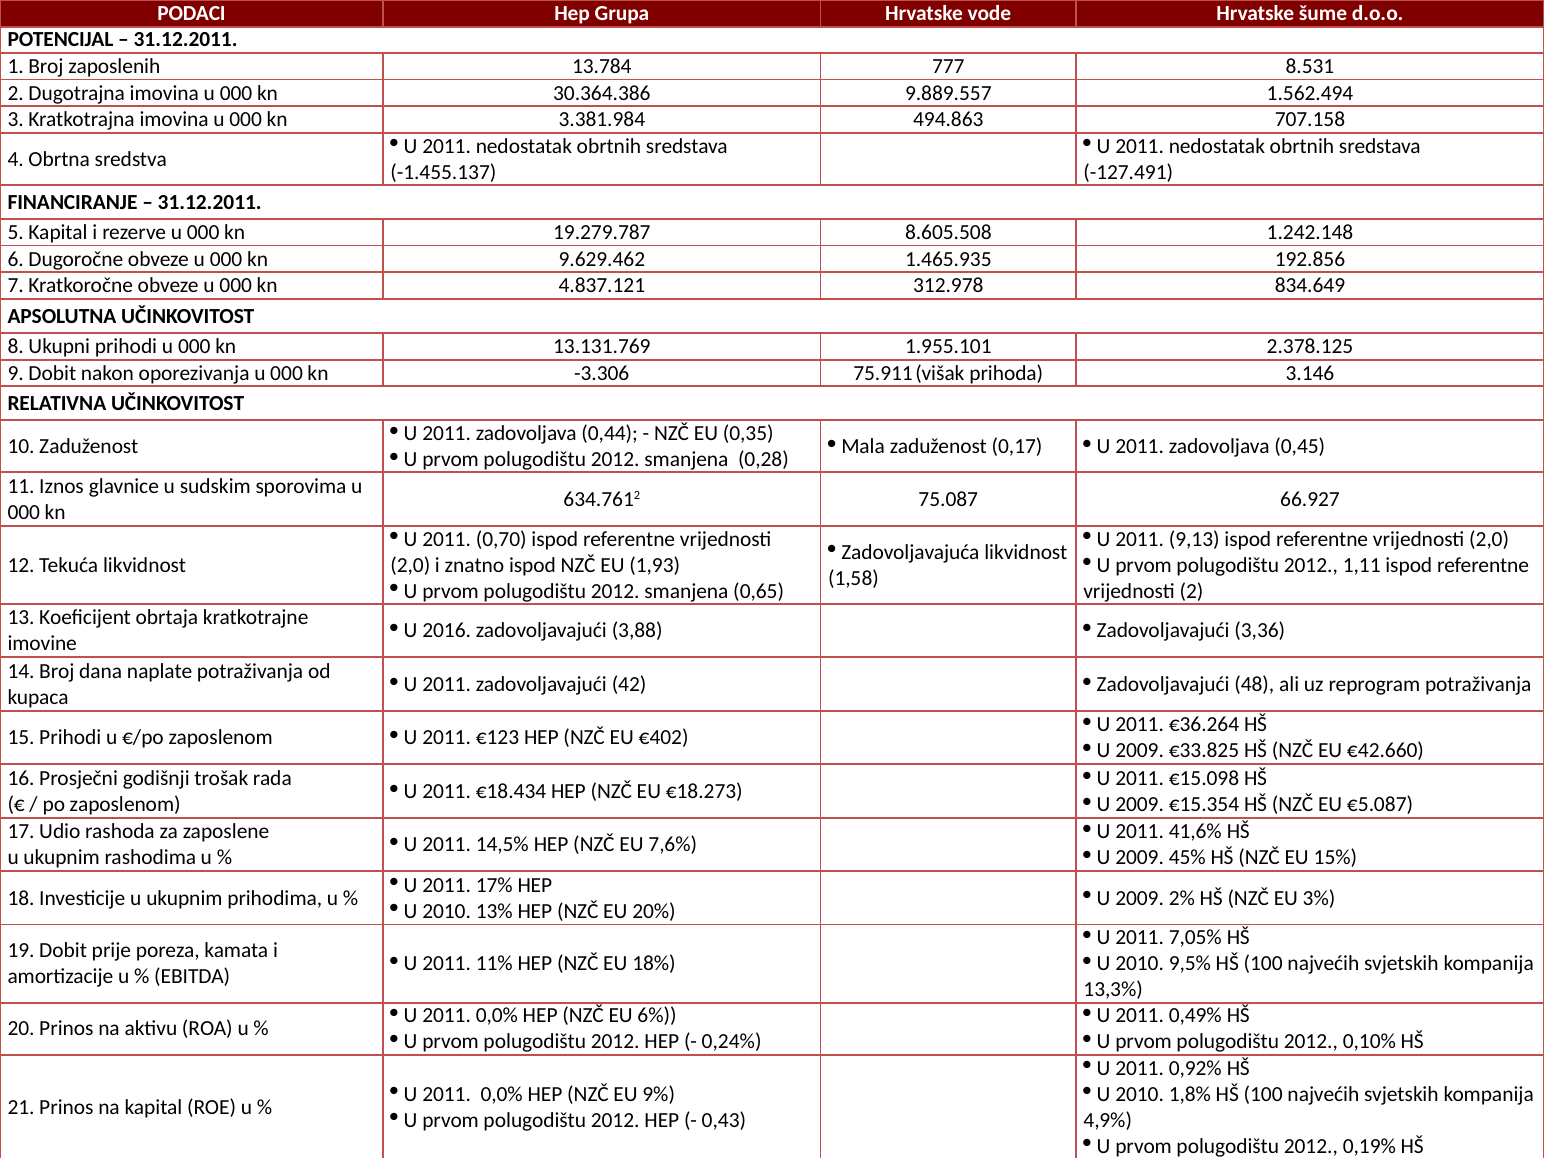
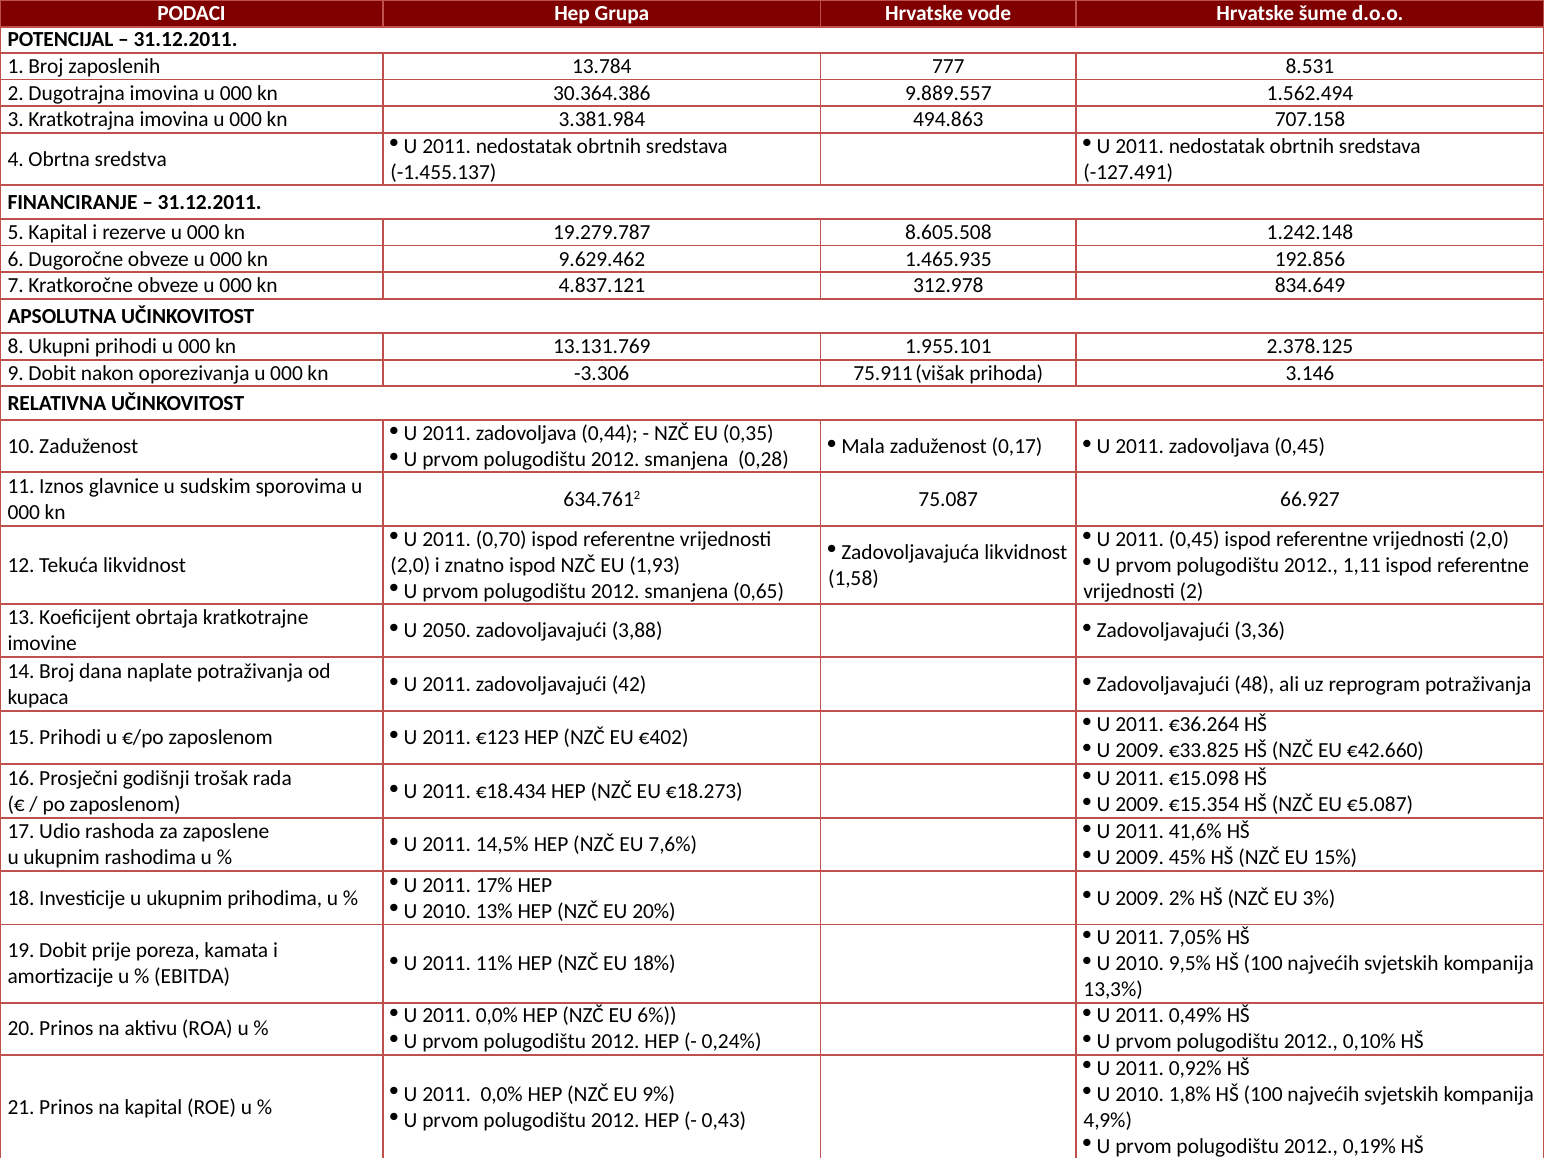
2011 9,13: 9,13 -> 0,45
2016: 2016 -> 2050
